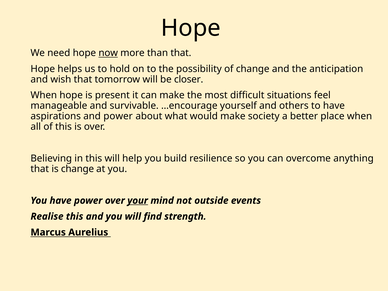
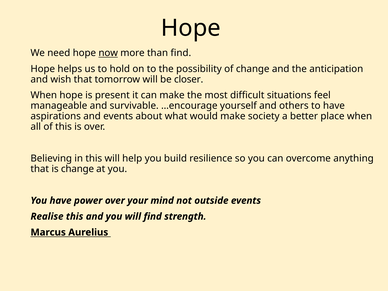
than that: that -> find
and power: power -> events
your underline: present -> none
